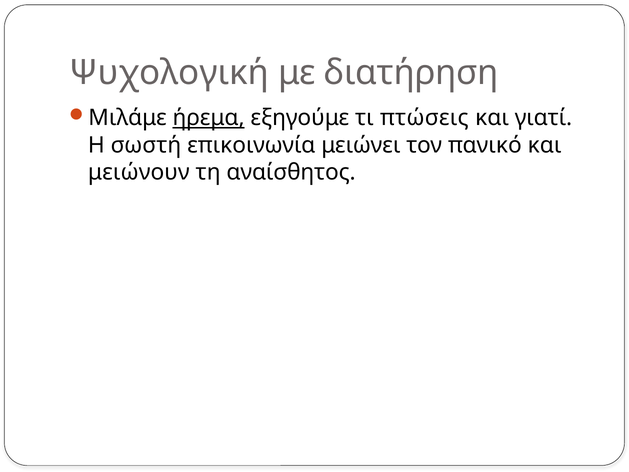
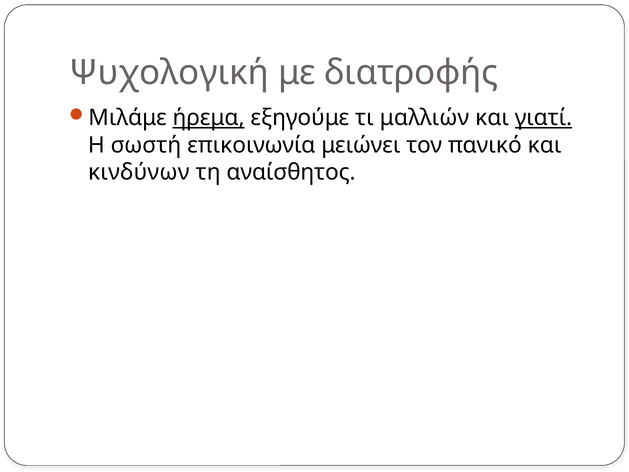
διατήρηση: διατήρηση -> διατροφής
πτώσεις: πτώσεις -> μαλλιών
γιατί underline: none -> present
μειώνουν: μειώνουν -> κινδύνων
